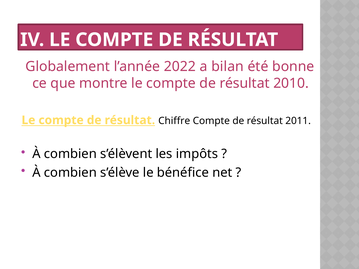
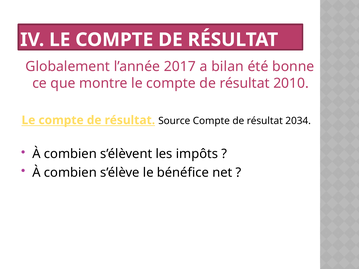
2022: 2022 -> 2017
Chiffre: Chiffre -> Source
2011: 2011 -> 2034
